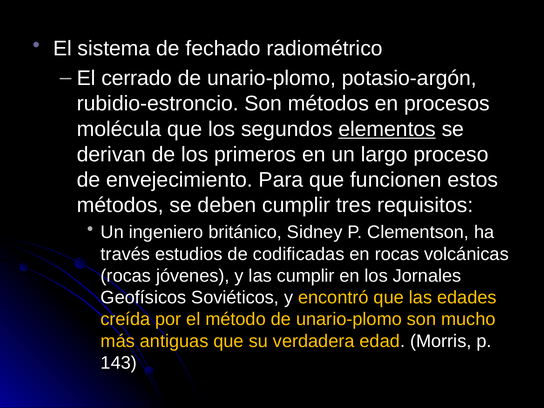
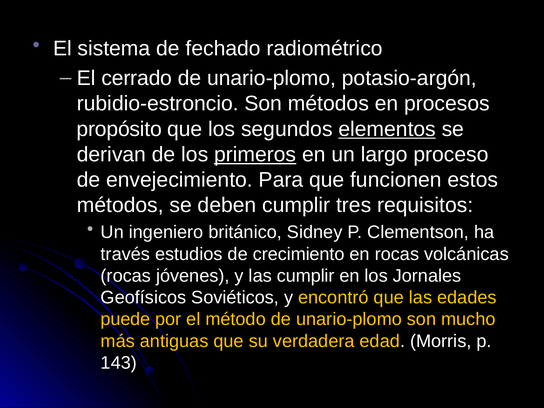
molécula: molécula -> propósito
primeros underline: none -> present
codificadas: codificadas -> crecimiento
creída: creída -> puede
